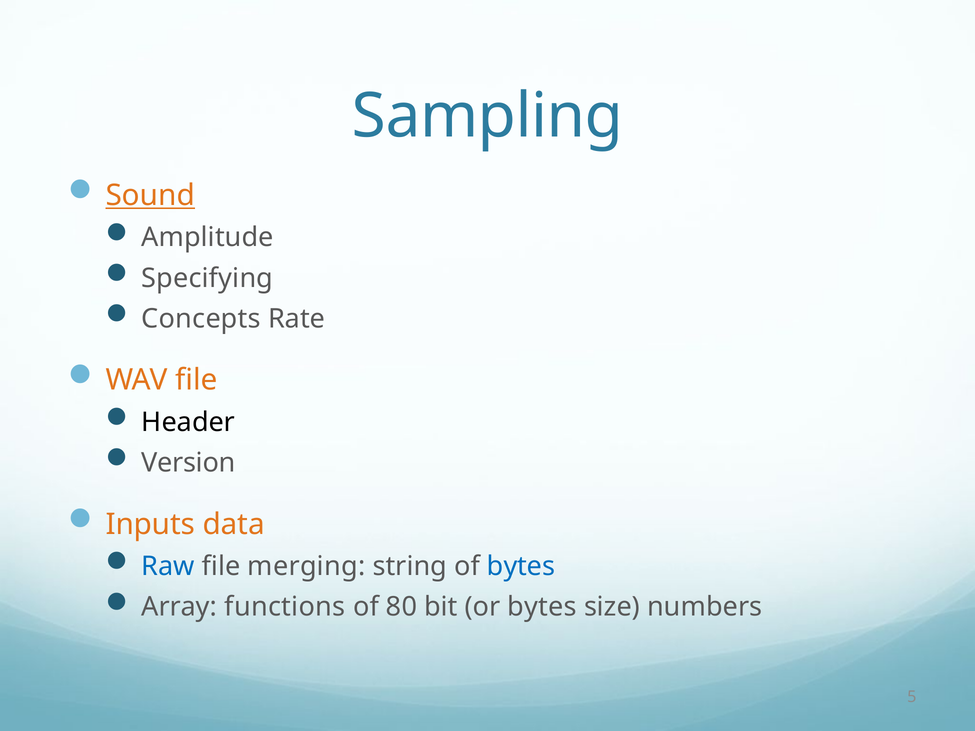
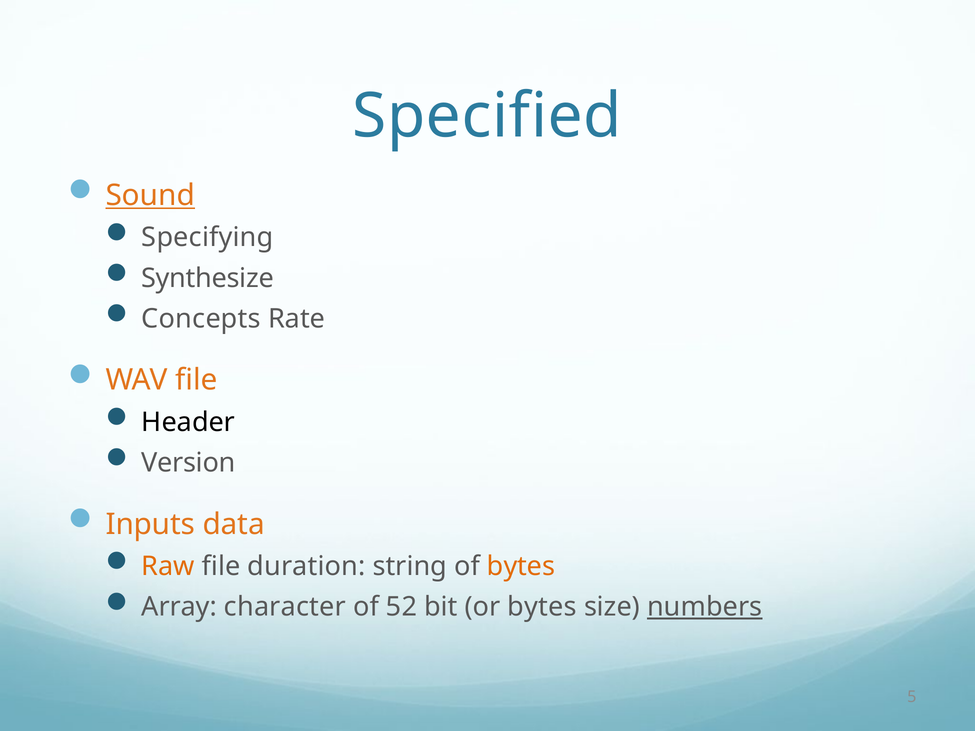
Sampling: Sampling -> Specified
Amplitude: Amplitude -> Specifying
Specifying: Specifying -> Synthesize
Raw colour: blue -> orange
merging: merging -> duration
bytes at (521, 566) colour: blue -> orange
functions: functions -> character
80: 80 -> 52
numbers underline: none -> present
